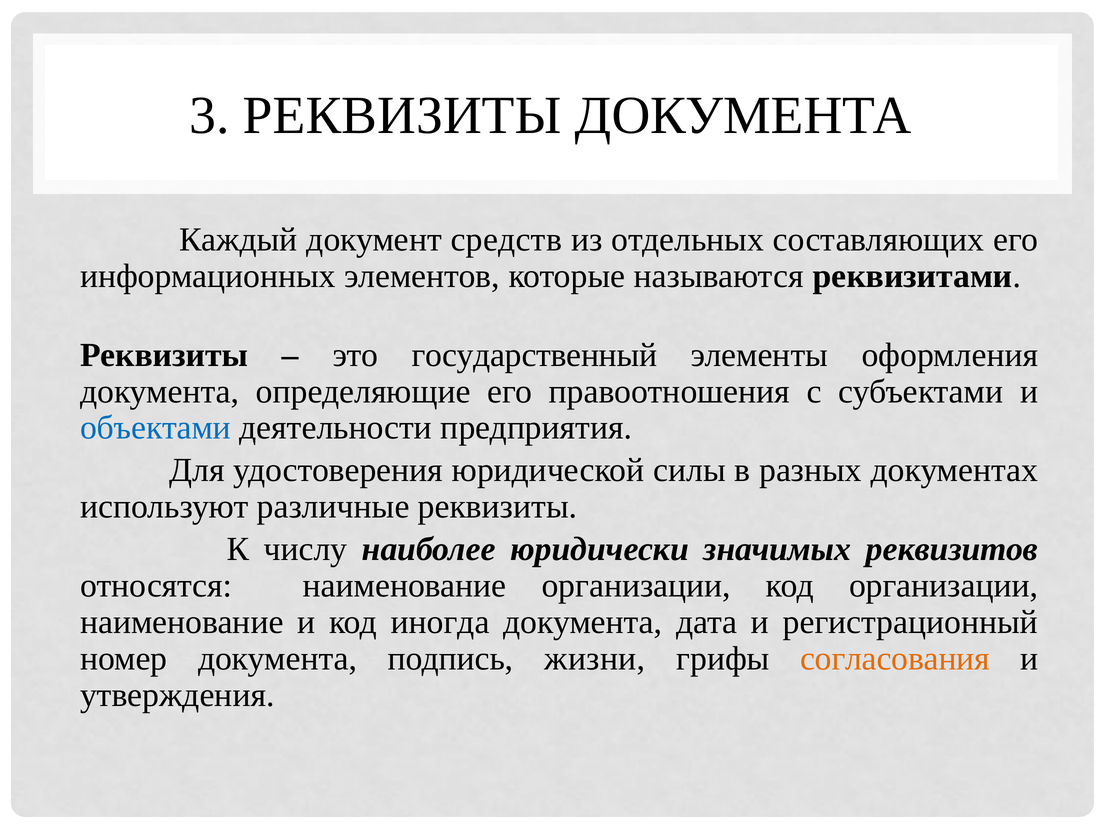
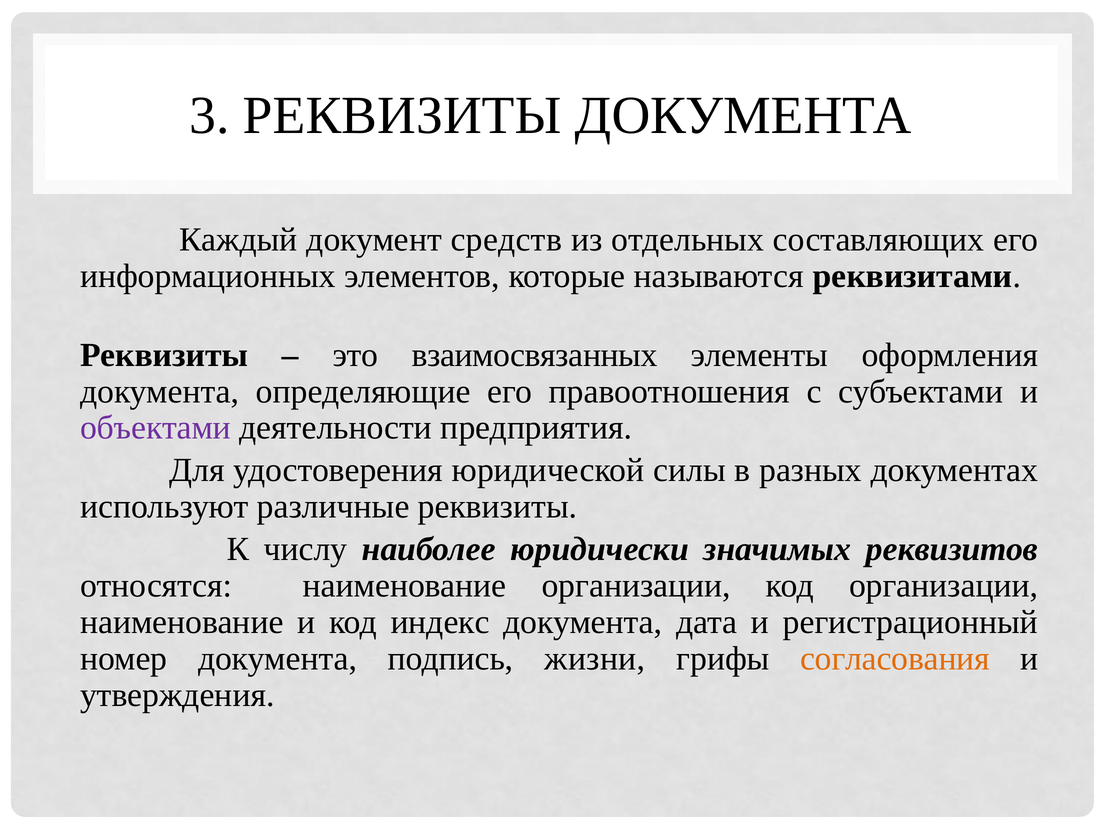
государственный: государственный -> взаимосвязанных
объектами colour: blue -> purple
иногда: иногда -> индекс
